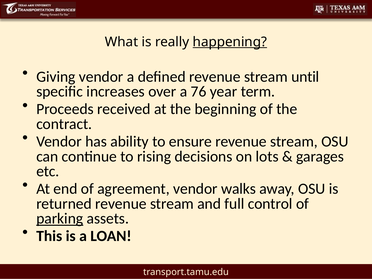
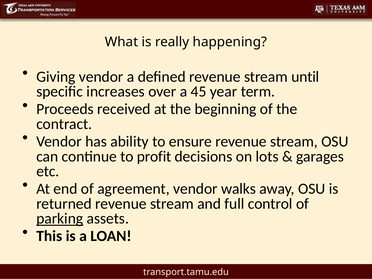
happening underline: present -> none
76: 76 -> 45
rising: rising -> profit
